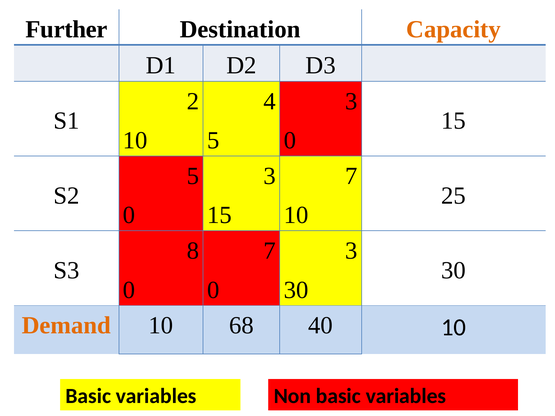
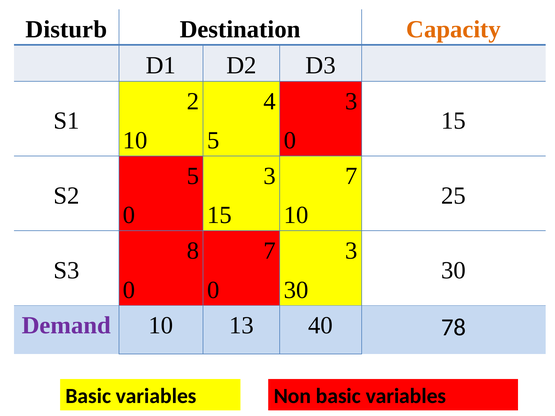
Further: Further -> Disturb
Demand colour: orange -> purple
68: 68 -> 13
40 10: 10 -> 78
